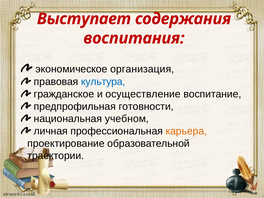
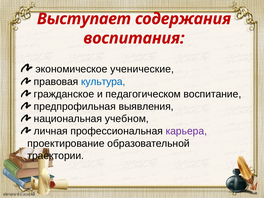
организация: организация -> ученические
осуществление: осуществление -> педагогическом
готовности: готовности -> выявления
карьера colour: orange -> purple
